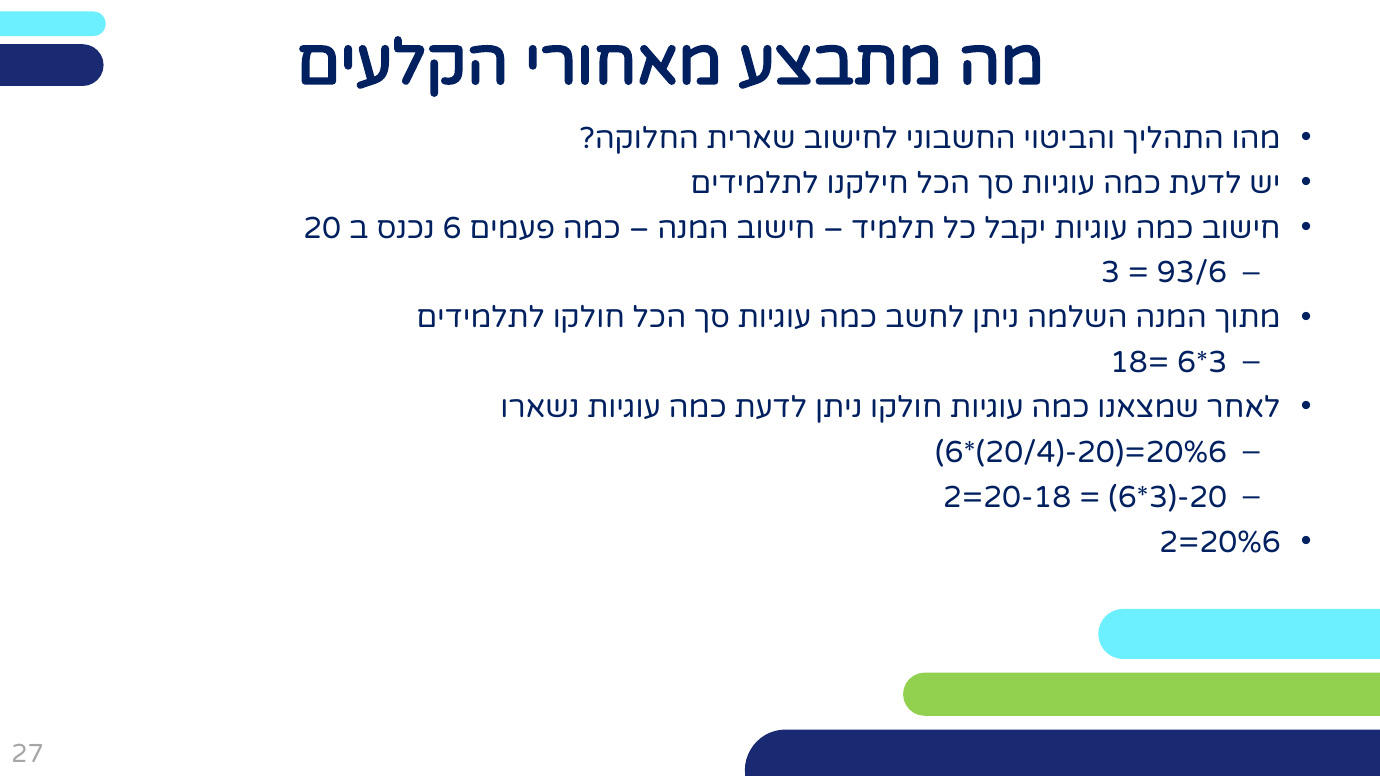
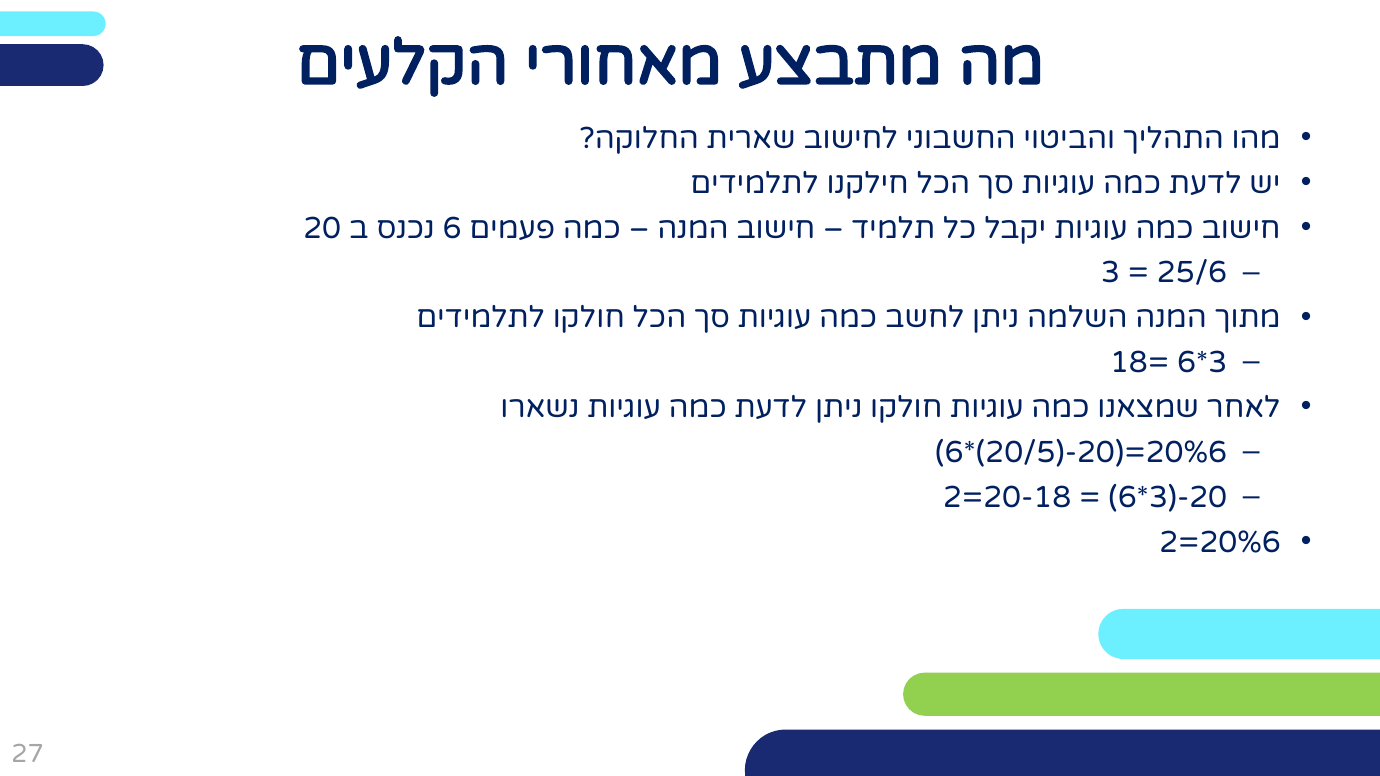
93/6: 93/6 -> 25/6
20/4: 20/4 -> 20/5
